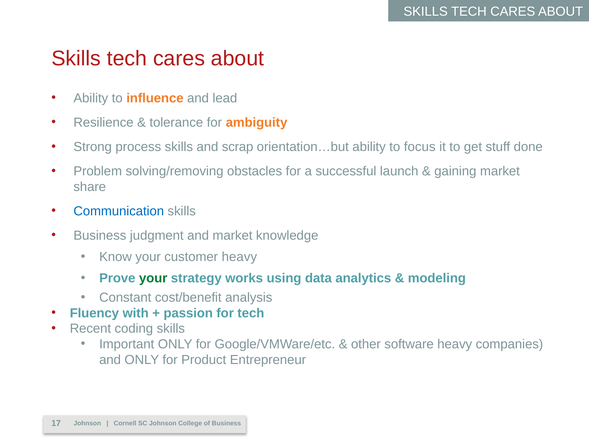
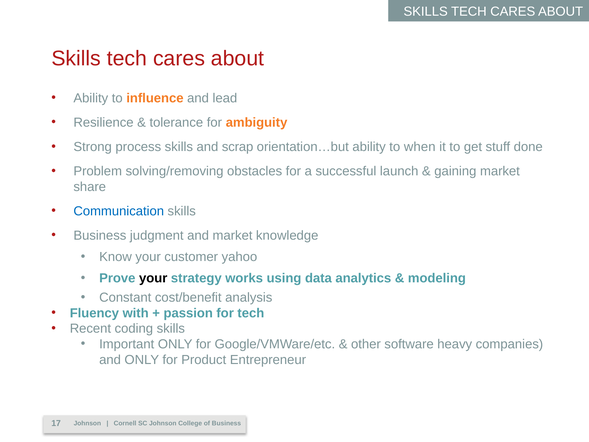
focus: focus -> when
customer heavy: heavy -> yahoo
your at (153, 278) colour: green -> black
